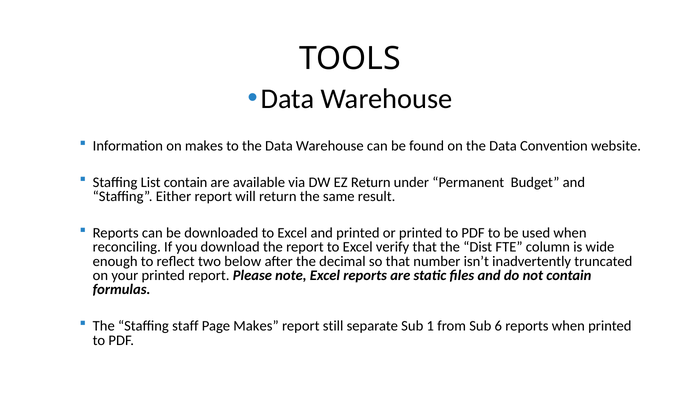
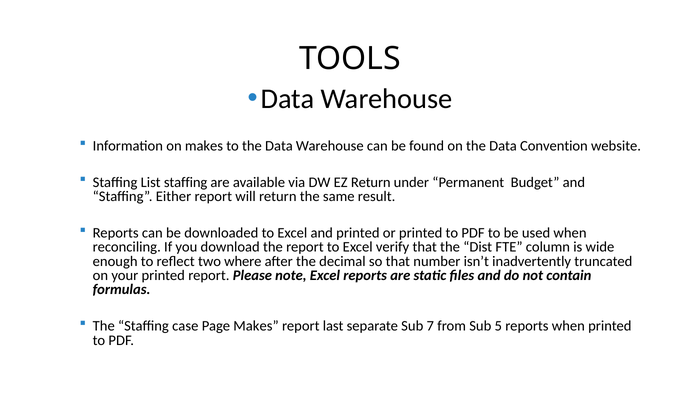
List contain: contain -> staffing
below: below -> where
staff: staff -> case
still: still -> last
1: 1 -> 7
6: 6 -> 5
